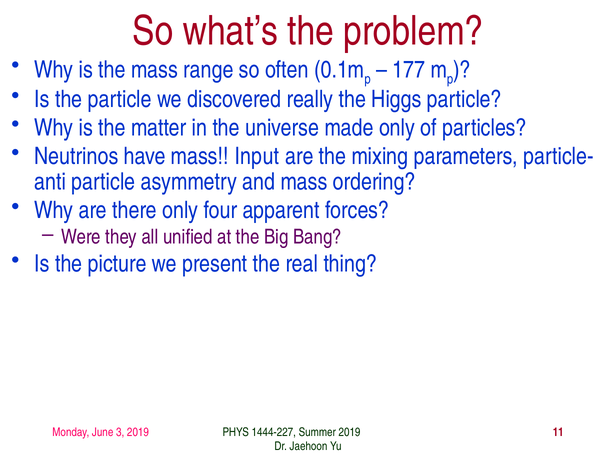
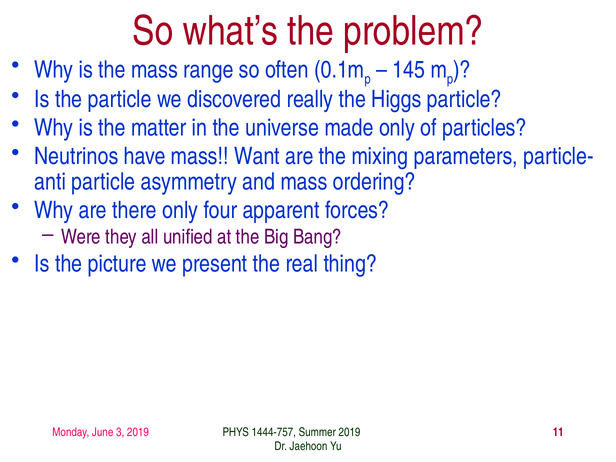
177: 177 -> 145
Input: Input -> Want
1444-227: 1444-227 -> 1444-757
